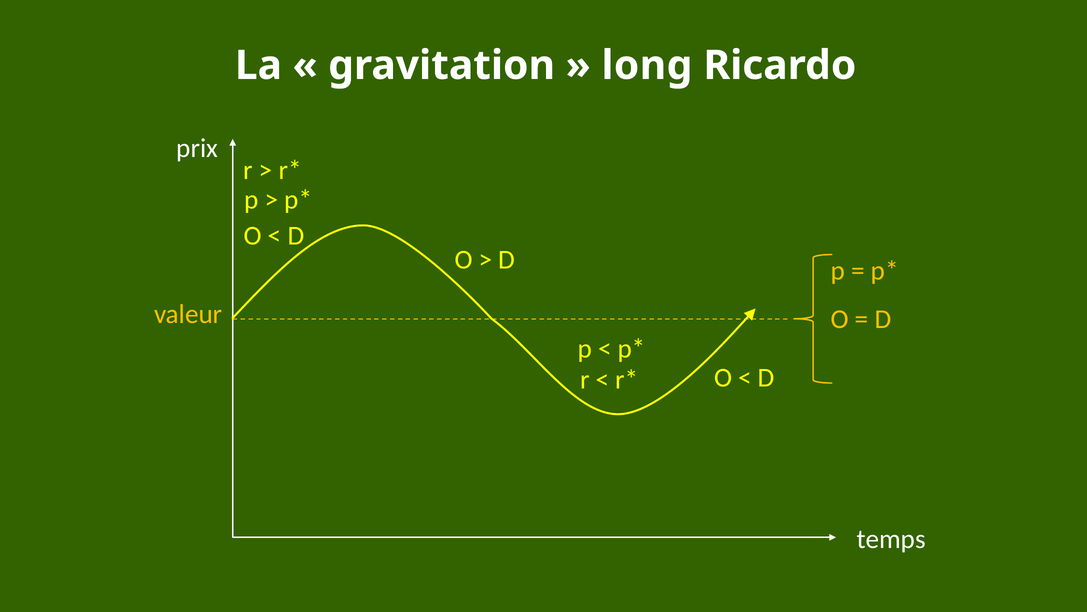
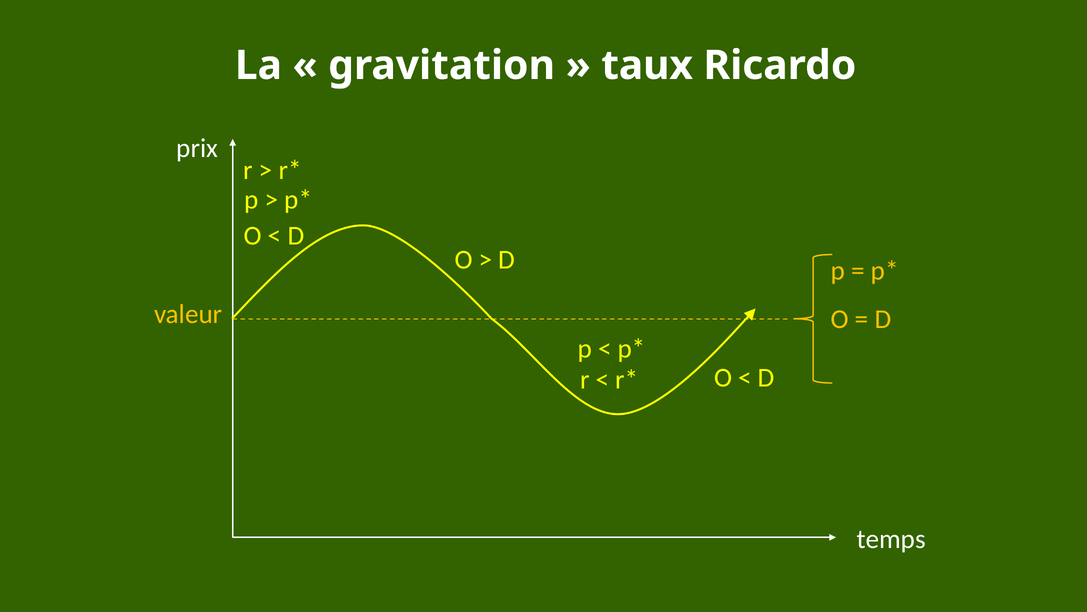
long: long -> taux
